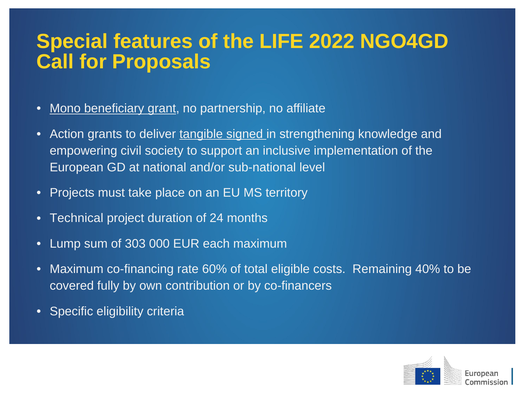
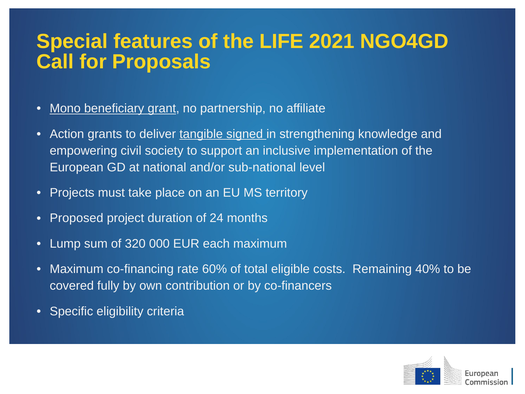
2022: 2022 -> 2021
Technical: Technical -> Proposed
303: 303 -> 320
